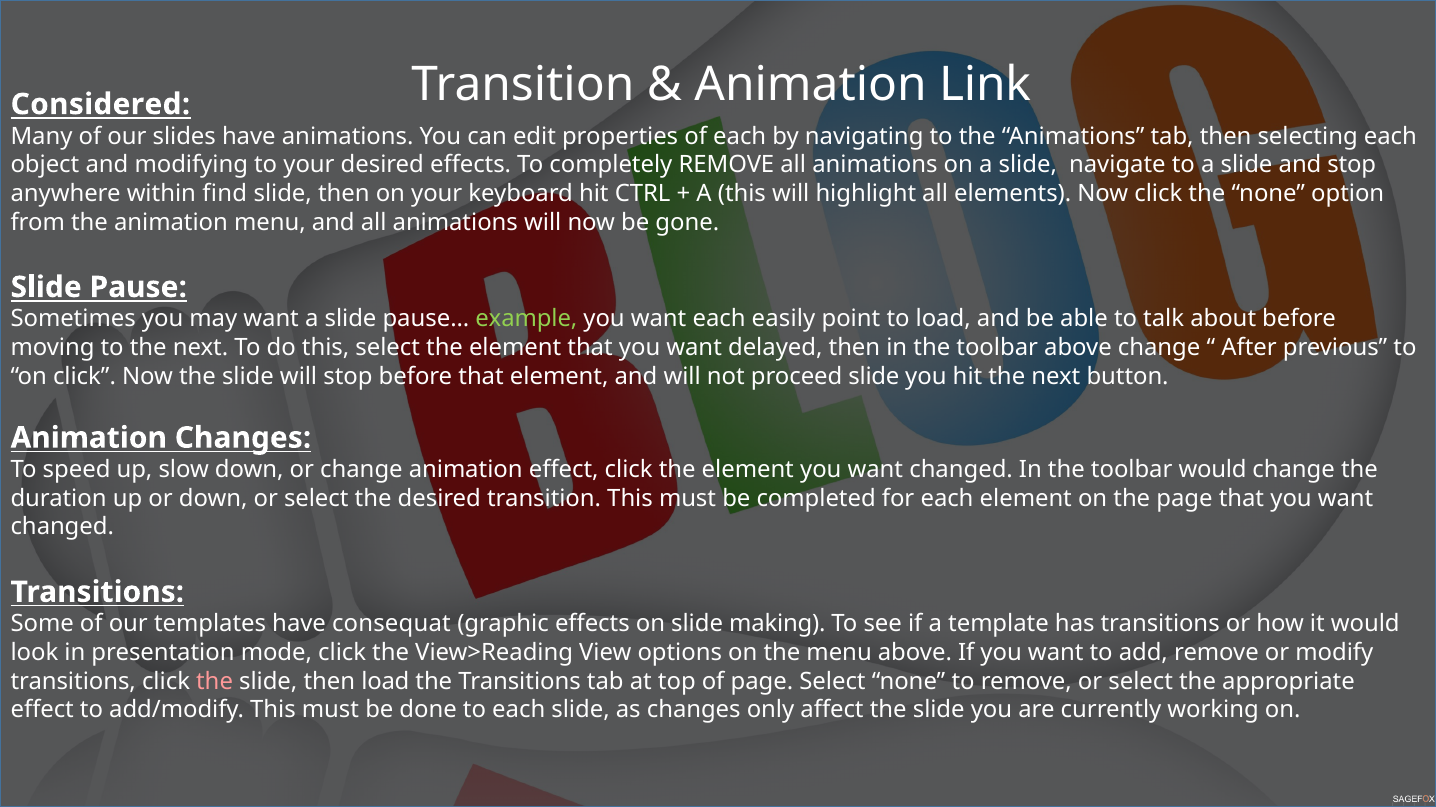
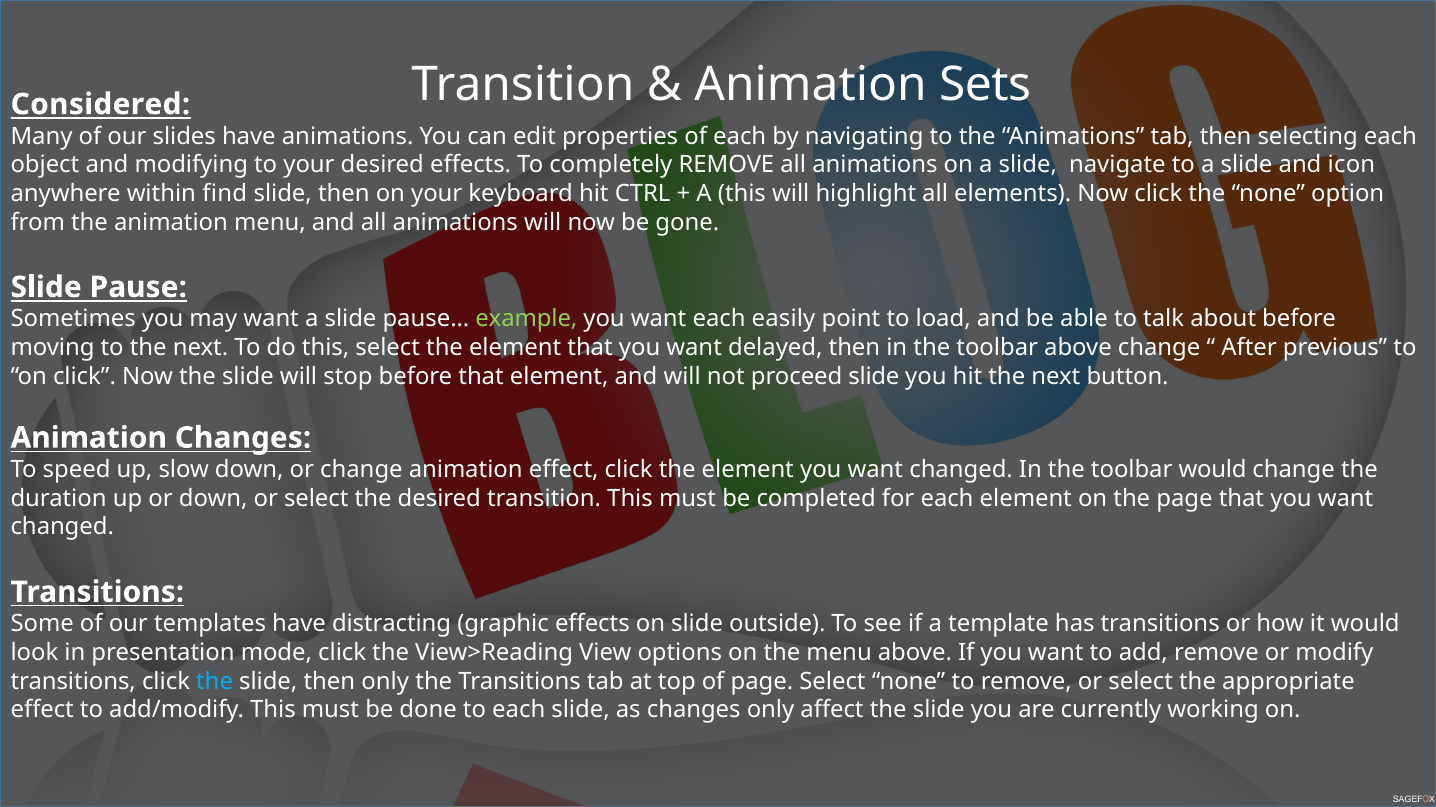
Link: Link -> Sets
and stop: stop -> icon
consequat: consequat -> distracting
making: making -> outside
the at (215, 682) colour: pink -> light blue
then load: load -> only
